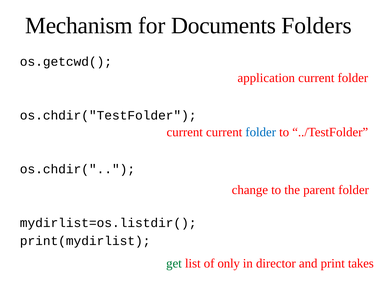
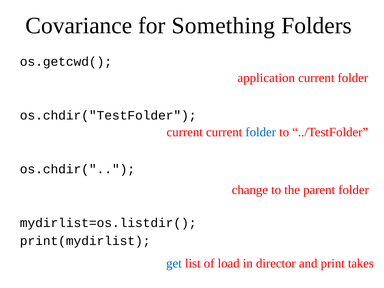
Mechanism: Mechanism -> Covariance
Documents: Documents -> Something
get colour: green -> blue
only: only -> load
